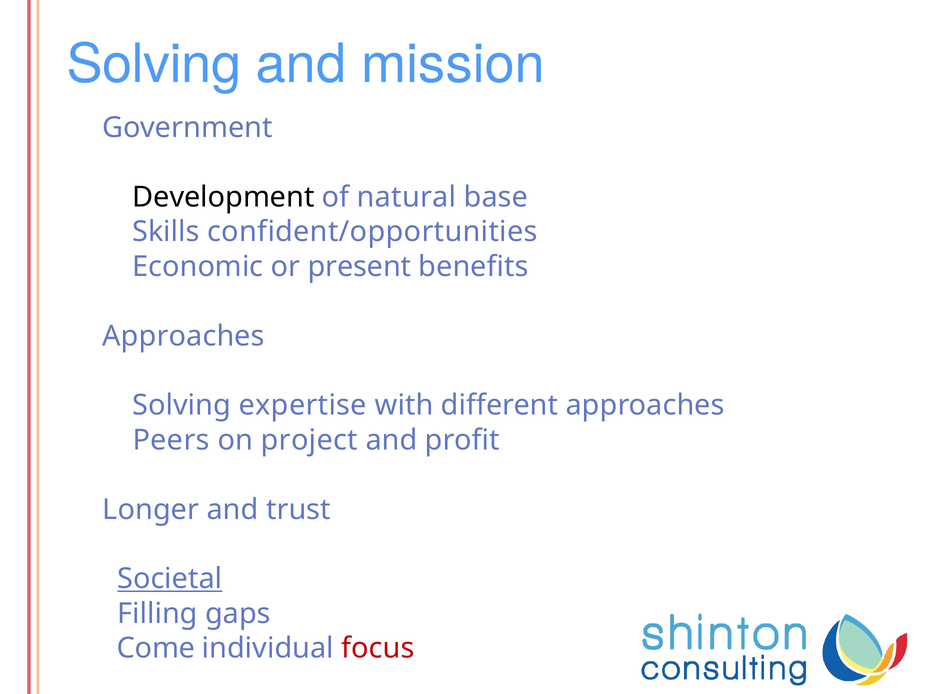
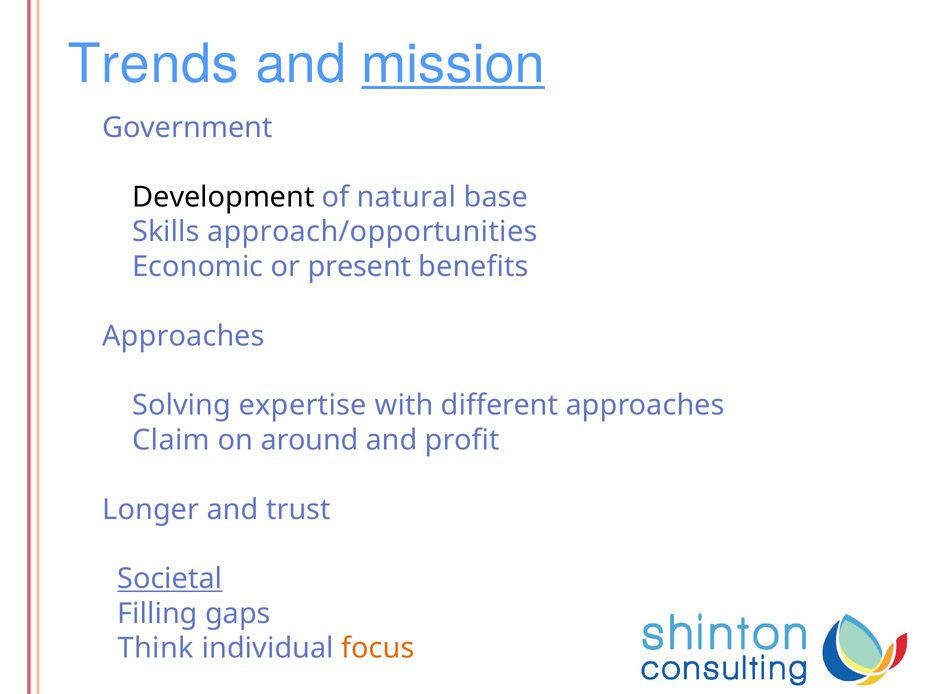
Solving at (154, 64): Solving -> Trends
mission underline: none -> present
confident/opportunities: confident/opportunities -> approach/opportunities
Peers: Peers -> Claim
project: project -> around
Come: Come -> Think
focus colour: red -> orange
